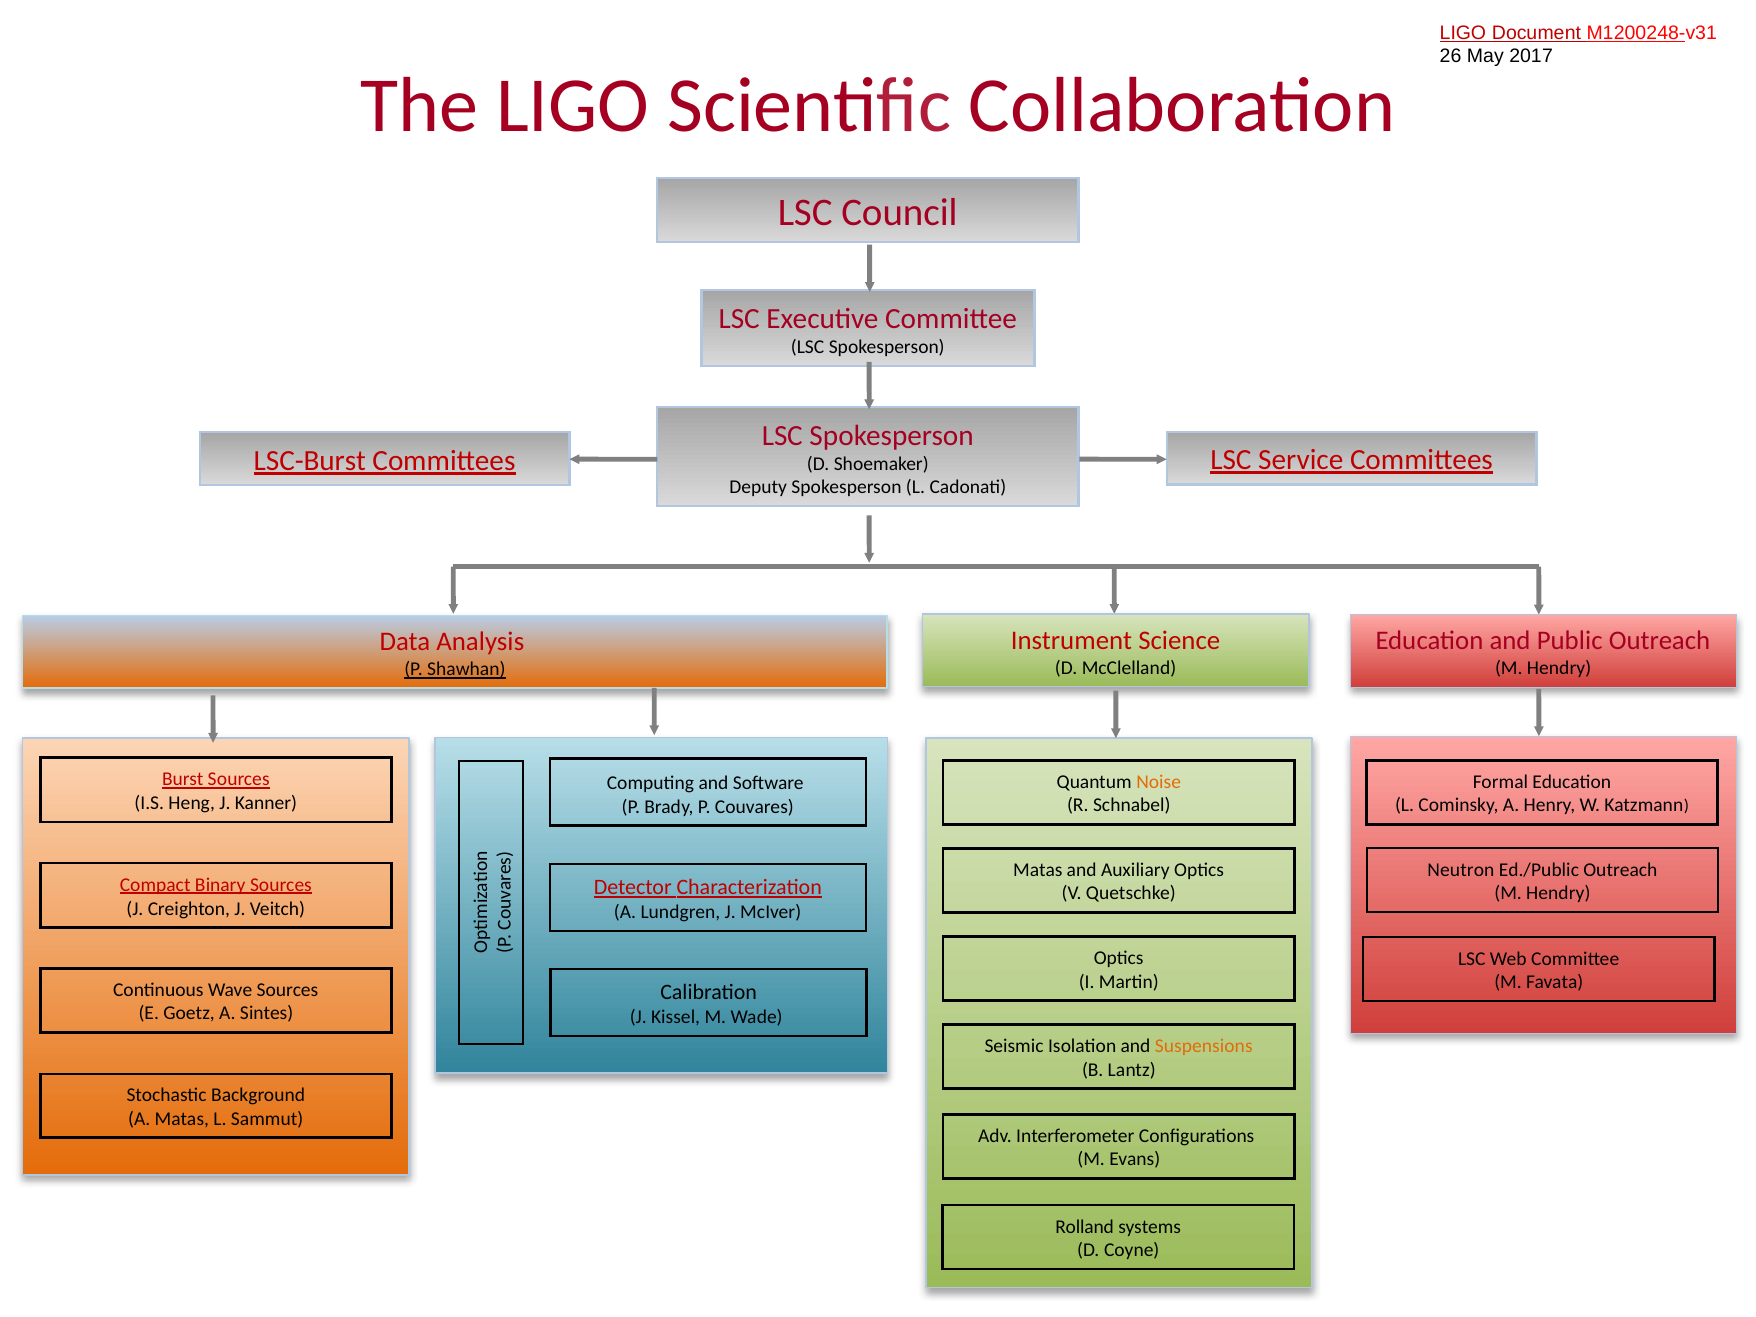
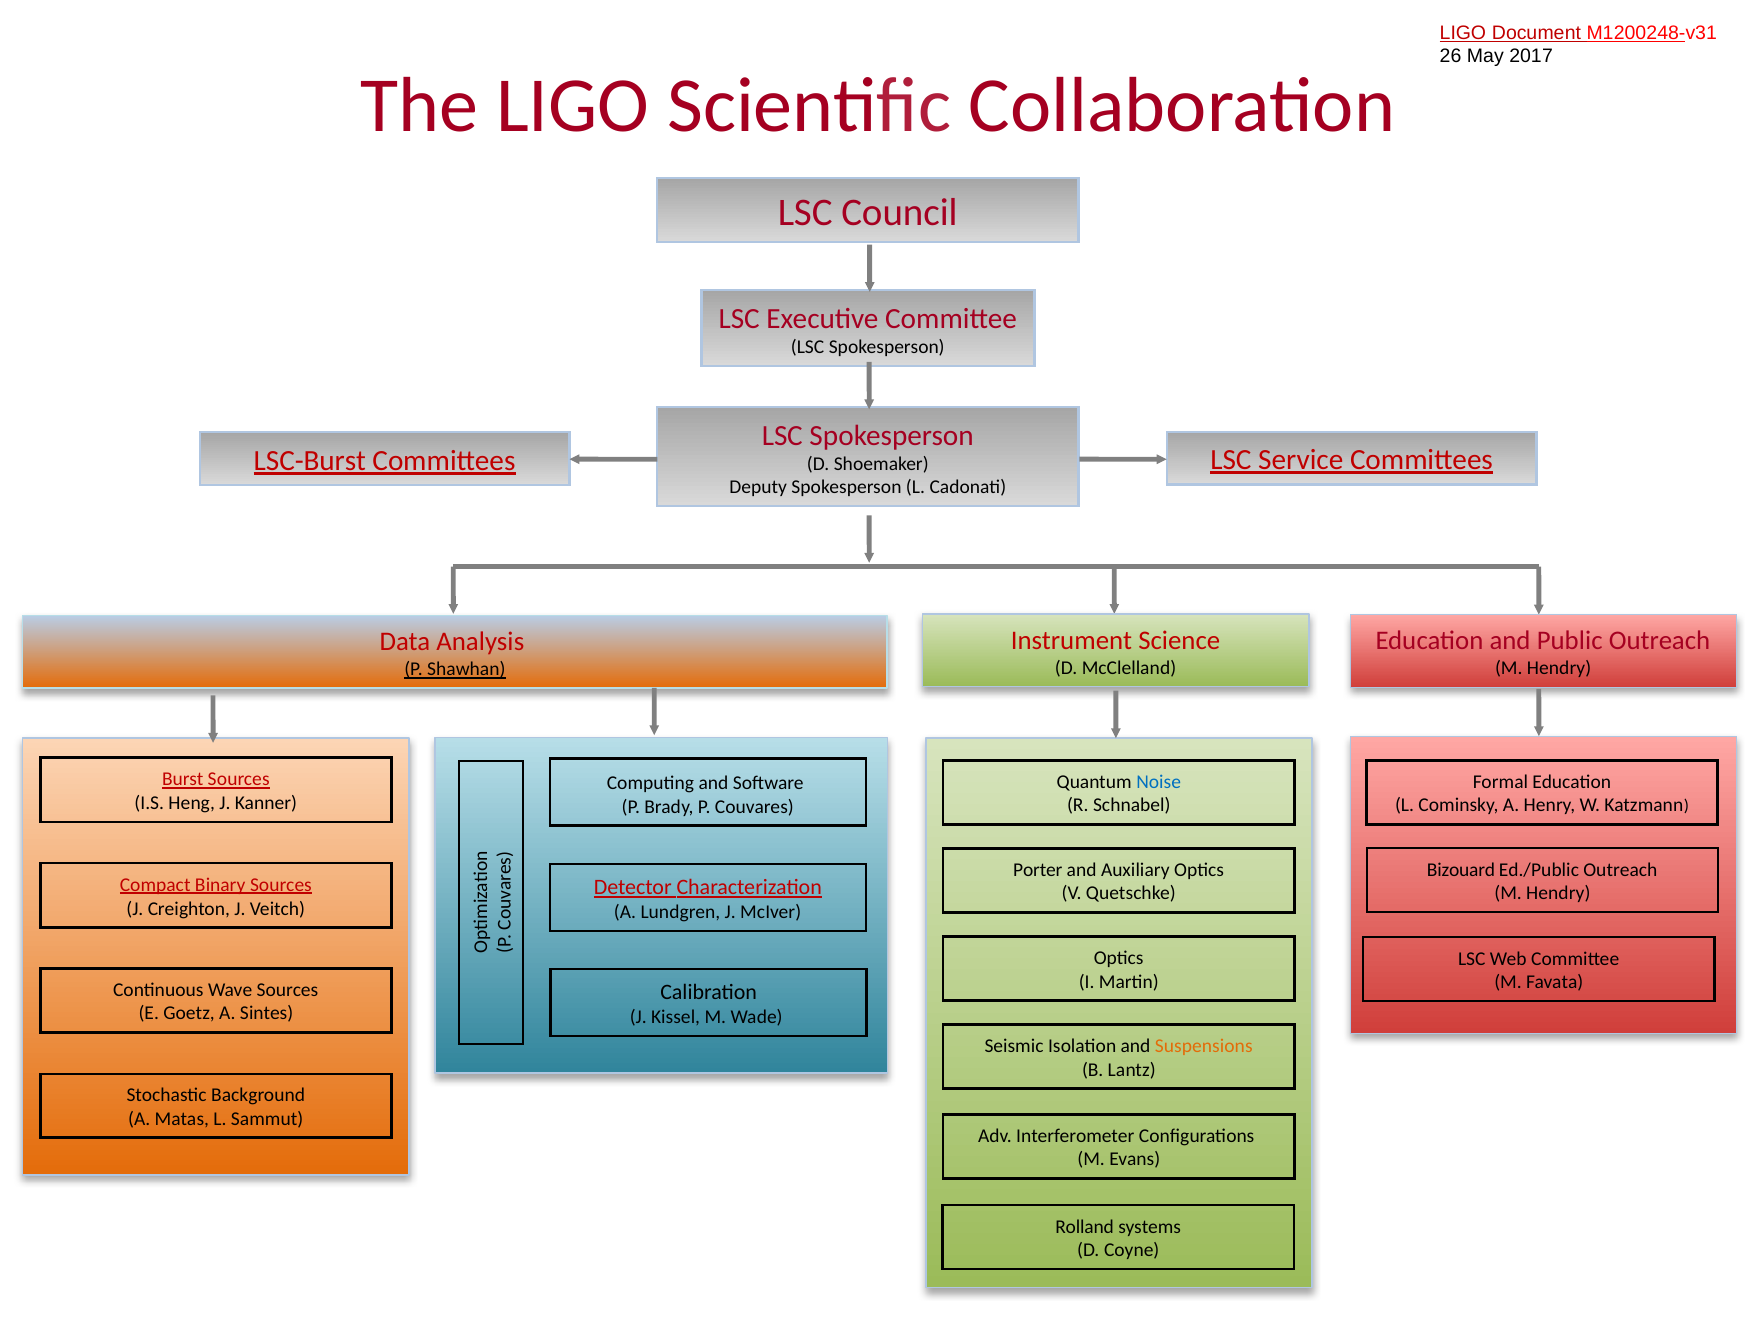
Noise colour: orange -> blue
Neutron: Neutron -> Bizouard
Matas at (1038, 870): Matas -> Porter
